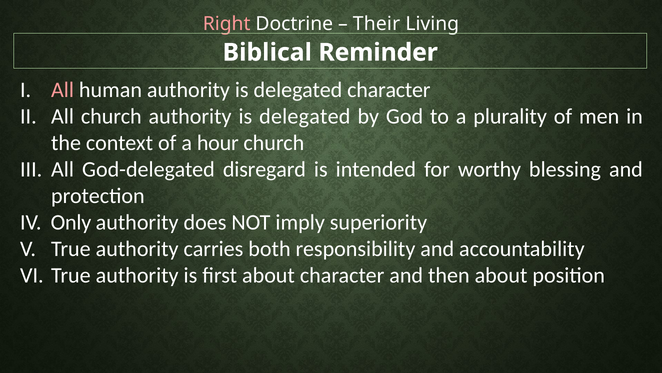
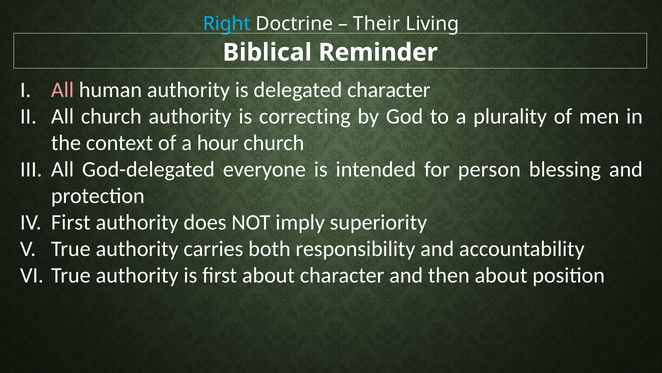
Right colour: pink -> light blue
church authority is delegated: delegated -> correcting
disregard: disregard -> everyone
worthy: worthy -> person
Only at (71, 222): Only -> First
